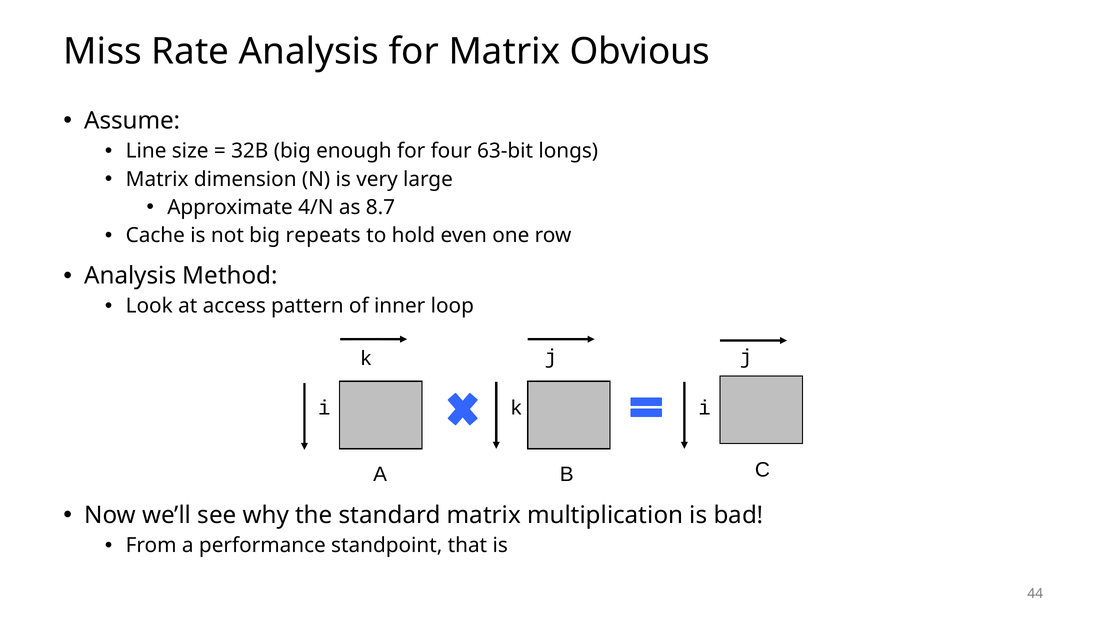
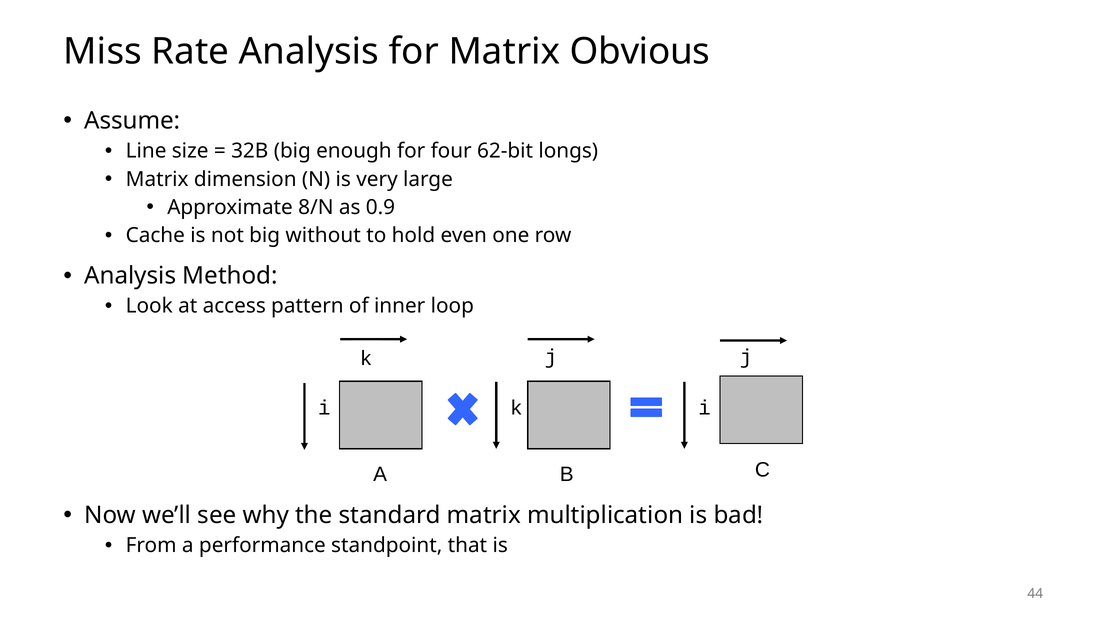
63-bit: 63-bit -> 62-bit
4/N: 4/N -> 8/N
8.7: 8.7 -> 0.9
repeats: repeats -> without
